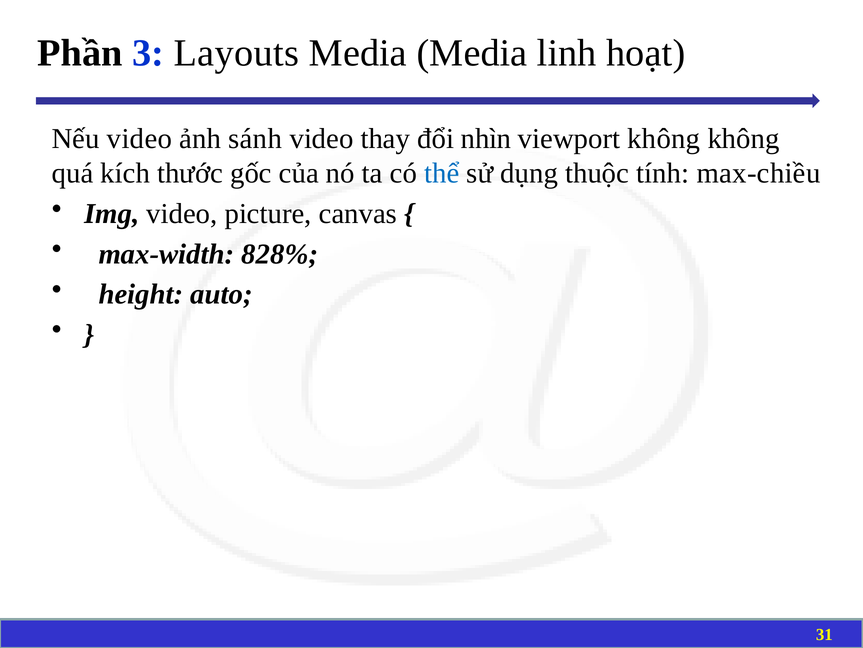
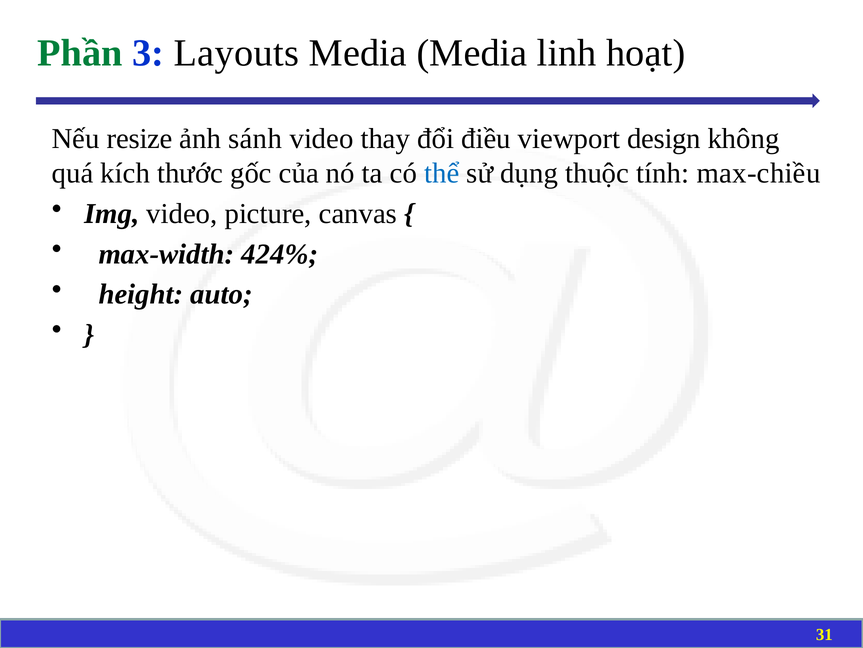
Phần colour: black -> green
Nếu video: video -> resize
nhìn: nhìn -> điều
viewport không: không -> design
828%: 828% -> 424%
